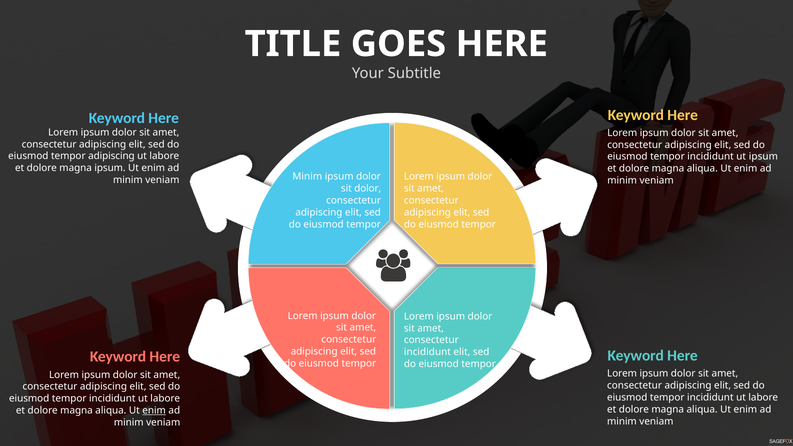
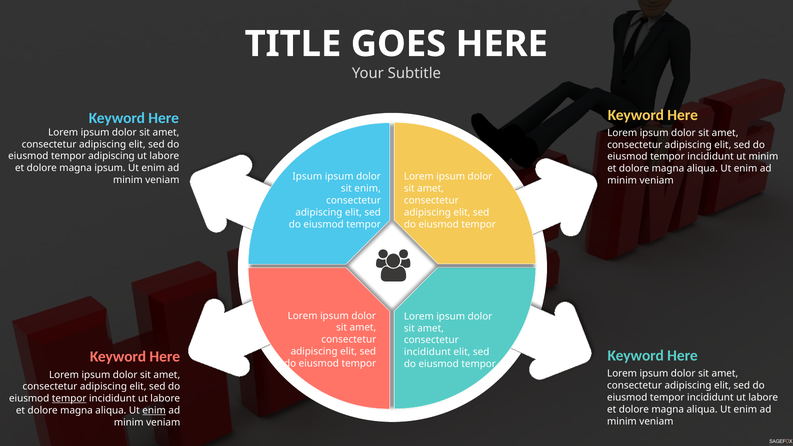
ut ipsum: ipsum -> minim
Minim at (307, 177): Minim -> Ipsum
sit dolor: dolor -> enim
tempor at (69, 399) underline: none -> present
